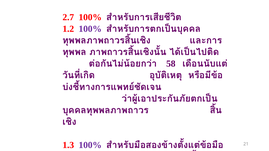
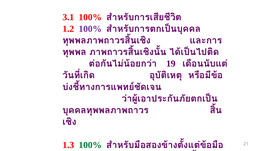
2.7: 2.7 -> 3.1
58: 58 -> 19
100% at (90, 145) colour: purple -> green
